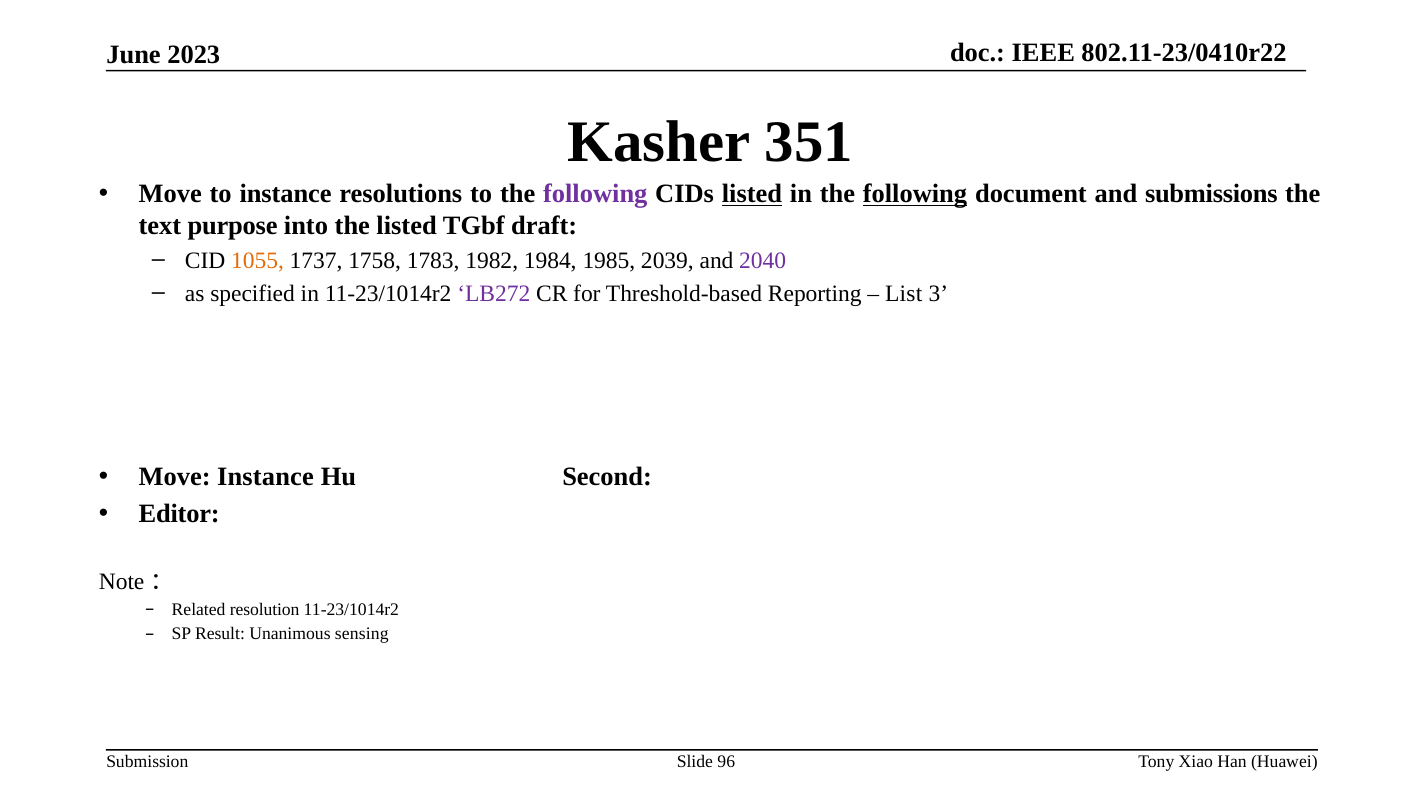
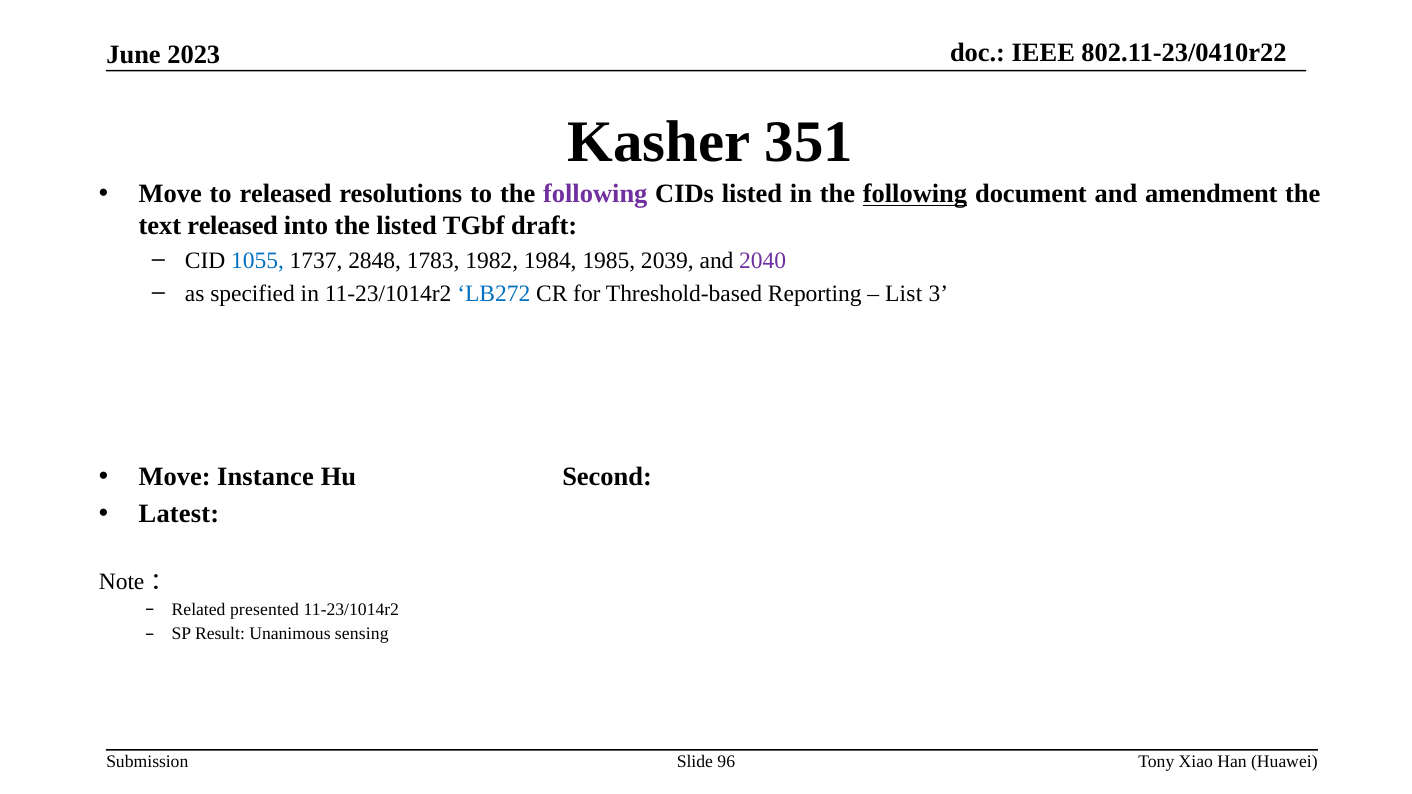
to instance: instance -> released
listed at (752, 194) underline: present -> none
submissions: submissions -> amendment
text purpose: purpose -> released
1055 colour: orange -> blue
1758: 1758 -> 2848
LB272 colour: purple -> blue
Editor: Editor -> Latest
resolution: resolution -> presented
